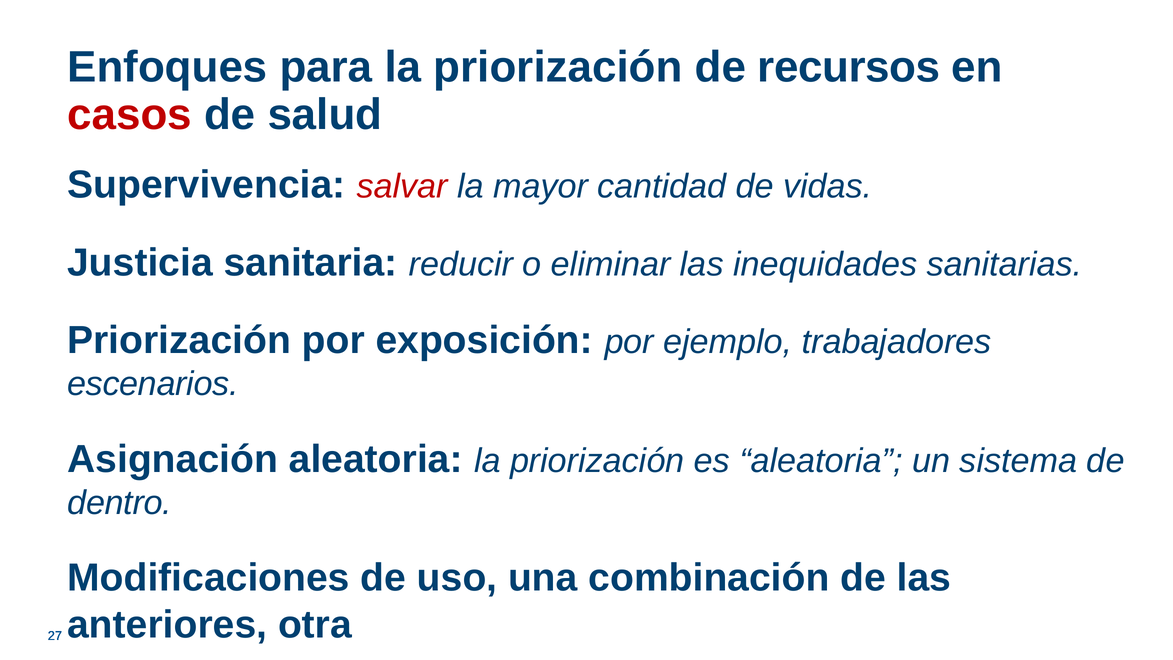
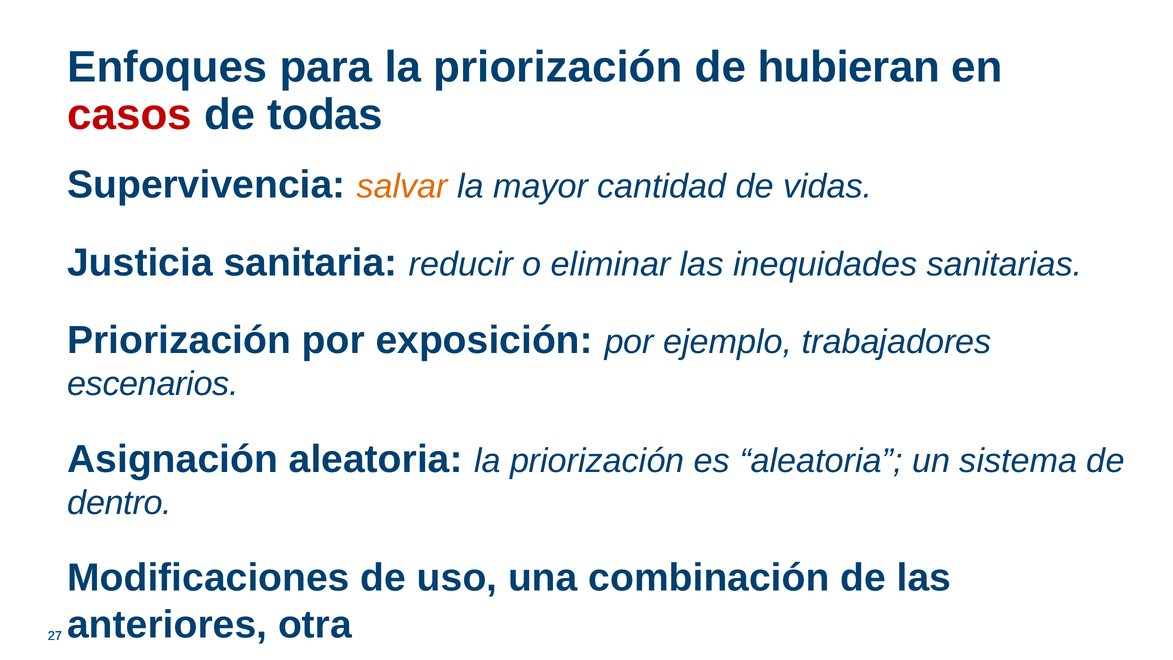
recursos: recursos -> hubieran
salud: salud -> todas
salvar colour: red -> orange
